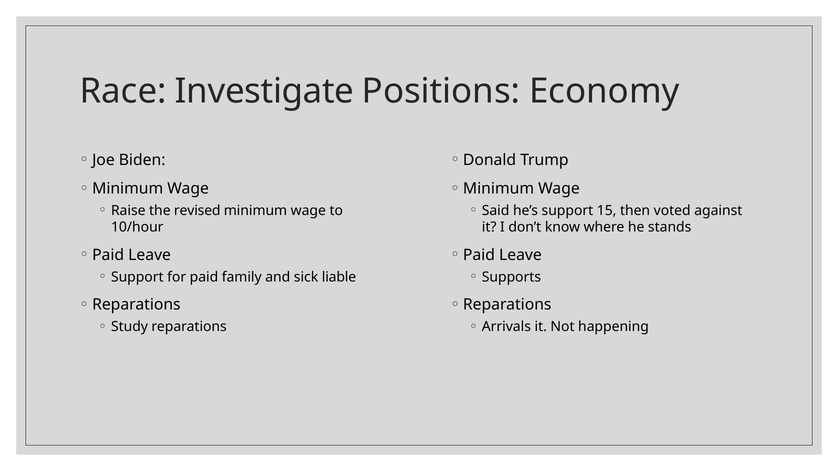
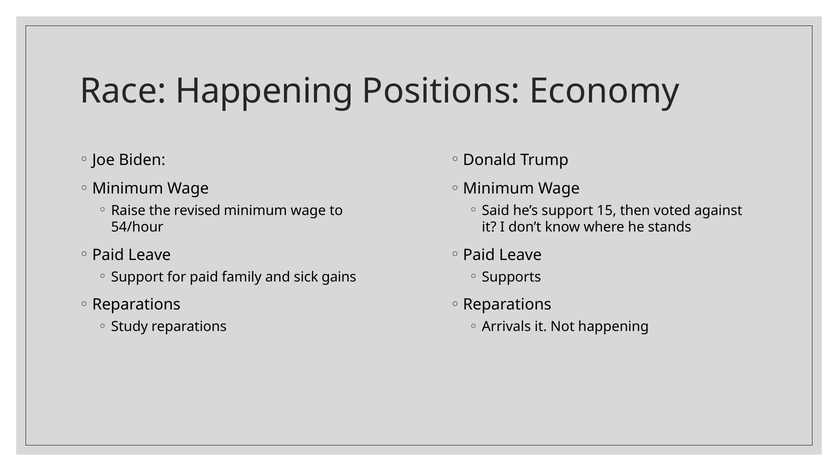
Race Investigate: Investigate -> Happening
10/hour: 10/hour -> 54/hour
liable: liable -> gains
